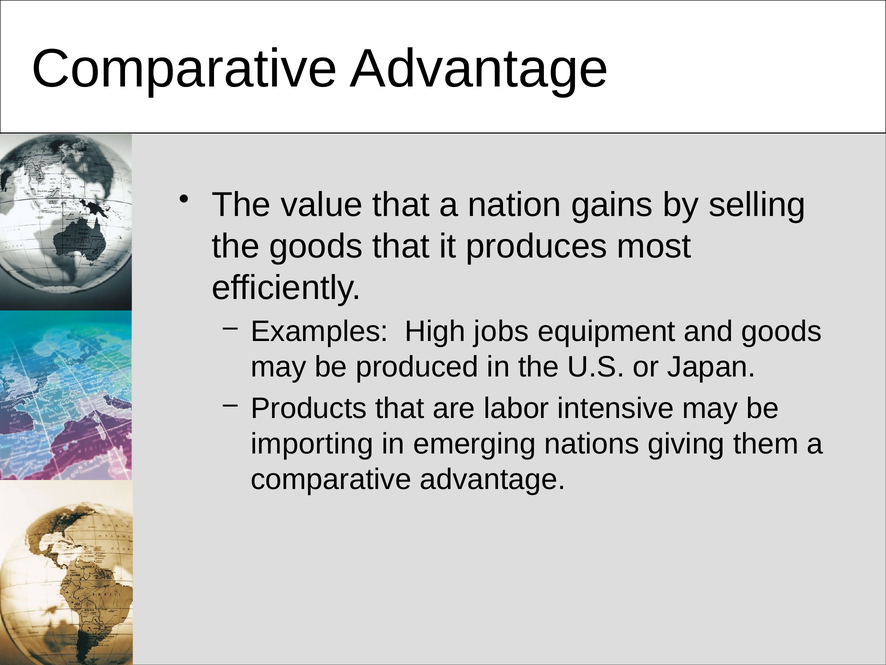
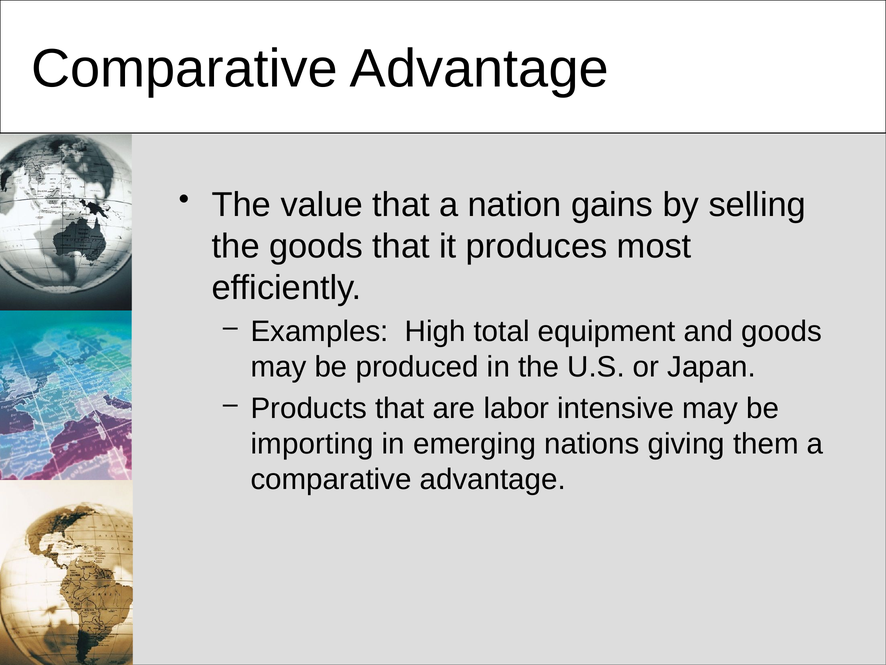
jobs: jobs -> total
